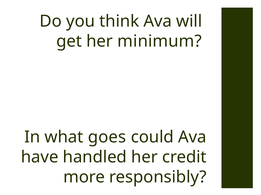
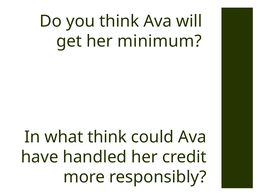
what goes: goes -> think
